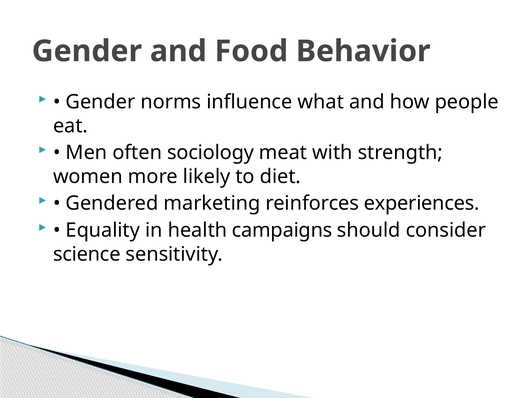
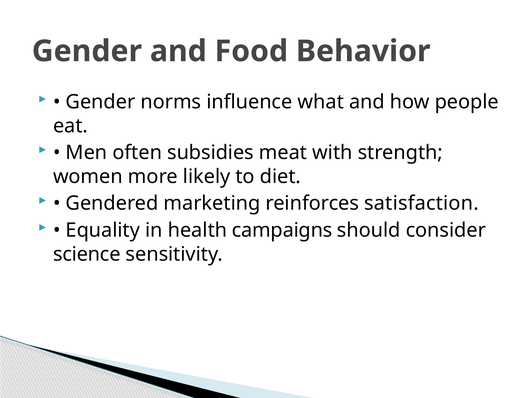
sociology: sociology -> subsidies
experiences: experiences -> satisfaction
